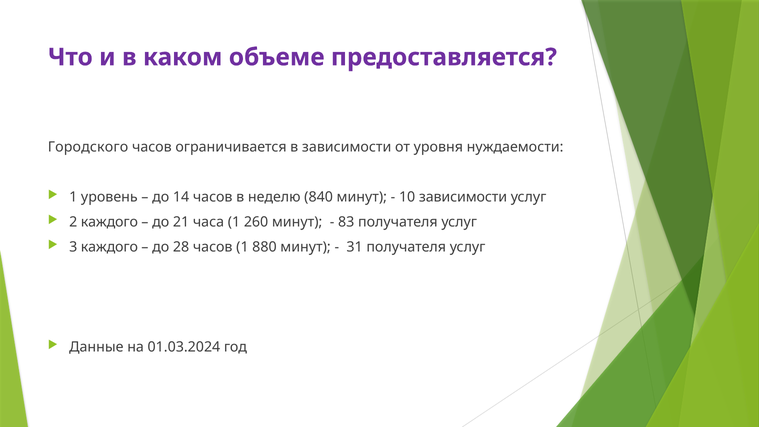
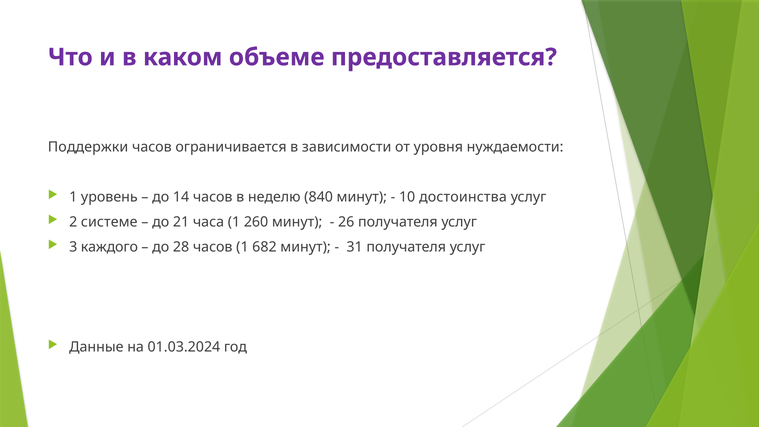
Городского: Городского -> Поддержки
10 зависимости: зависимости -> достоинства
2 каждого: каждого -> системе
83: 83 -> 26
880: 880 -> 682
